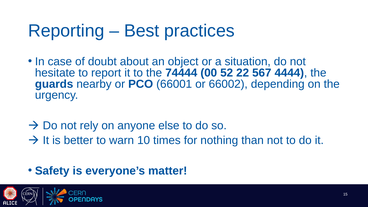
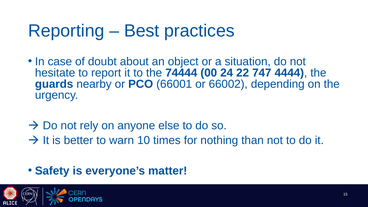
52: 52 -> 24
567: 567 -> 747
